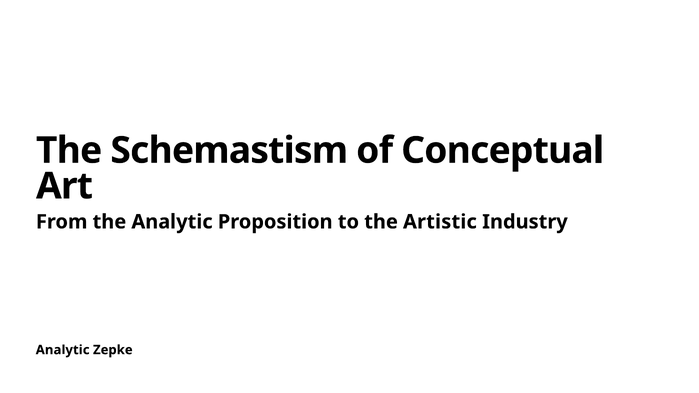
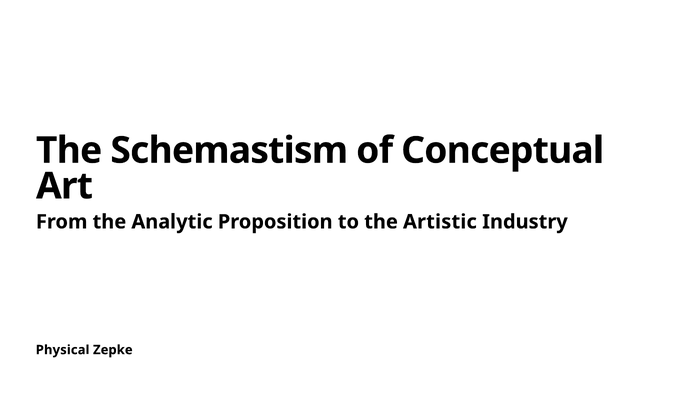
Analytic at (63, 350): Analytic -> Physical
